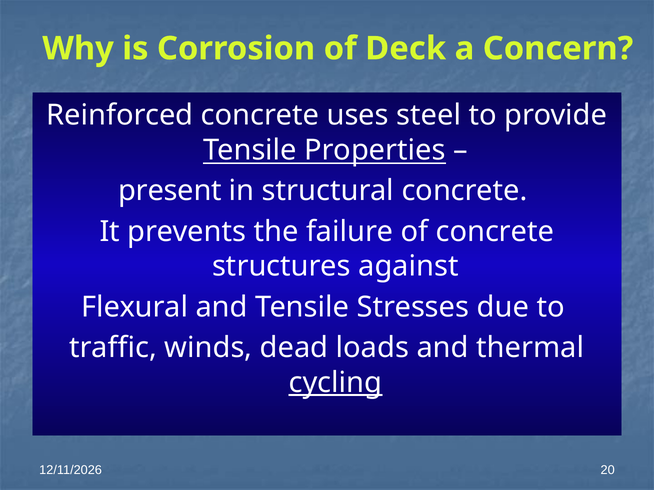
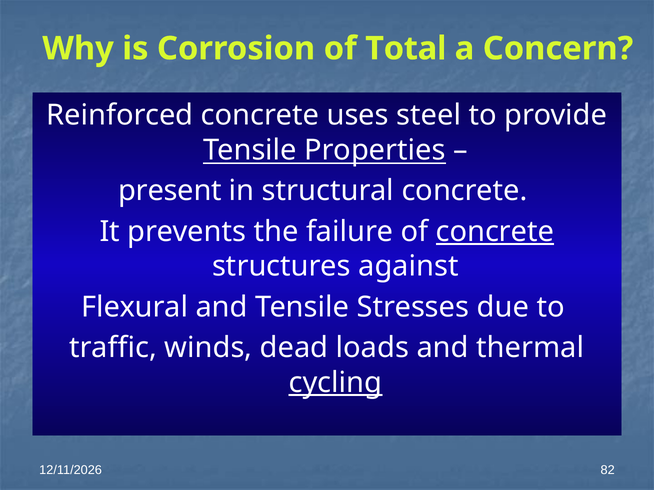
Deck: Deck -> Total
concrete at (495, 232) underline: none -> present
20: 20 -> 82
